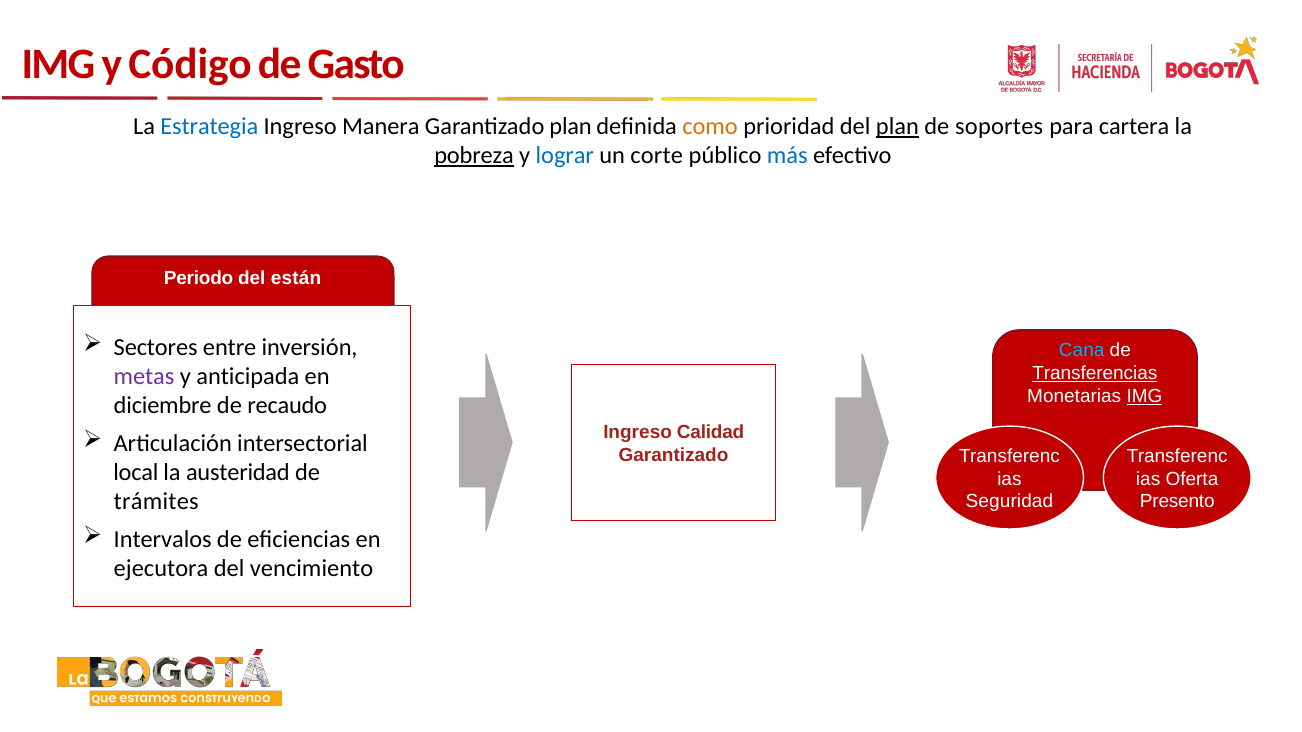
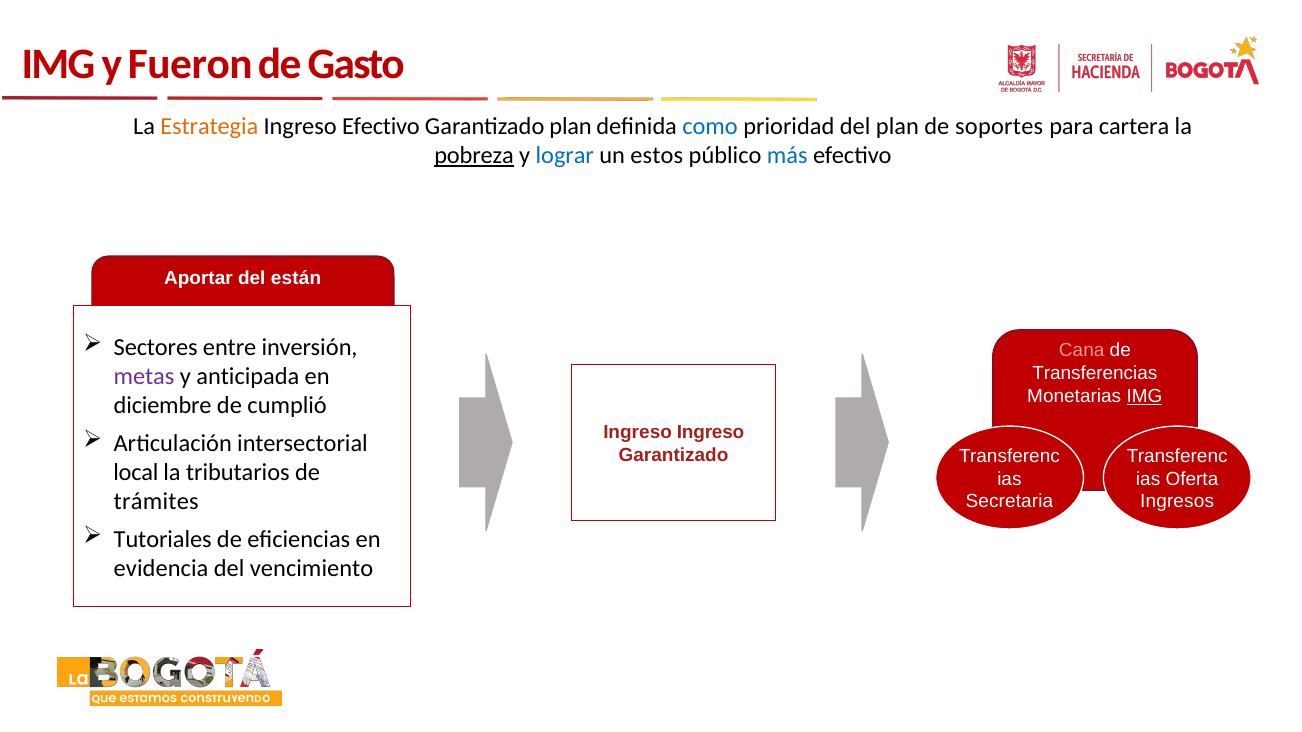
Código: Código -> Fueron
Estrategia colour: blue -> orange
Ingreso Manera: Manera -> Efectivo
como colour: orange -> blue
plan at (897, 126) underline: present -> none
corte: corte -> estos
Periodo: Periodo -> Aportar
Cana colour: light blue -> pink
Transferencias underline: present -> none
recaudo: recaudo -> cumplió
Ingreso Calidad: Calidad -> Ingreso
austeridad: austeridad -> tributarios
Seguridad: Seguridad -> Secretaria
Presento: Presento -> Ingresos
Intervalos: Intervalos -> Tutoriales
ejecutora: ejecutora -> evidencia
